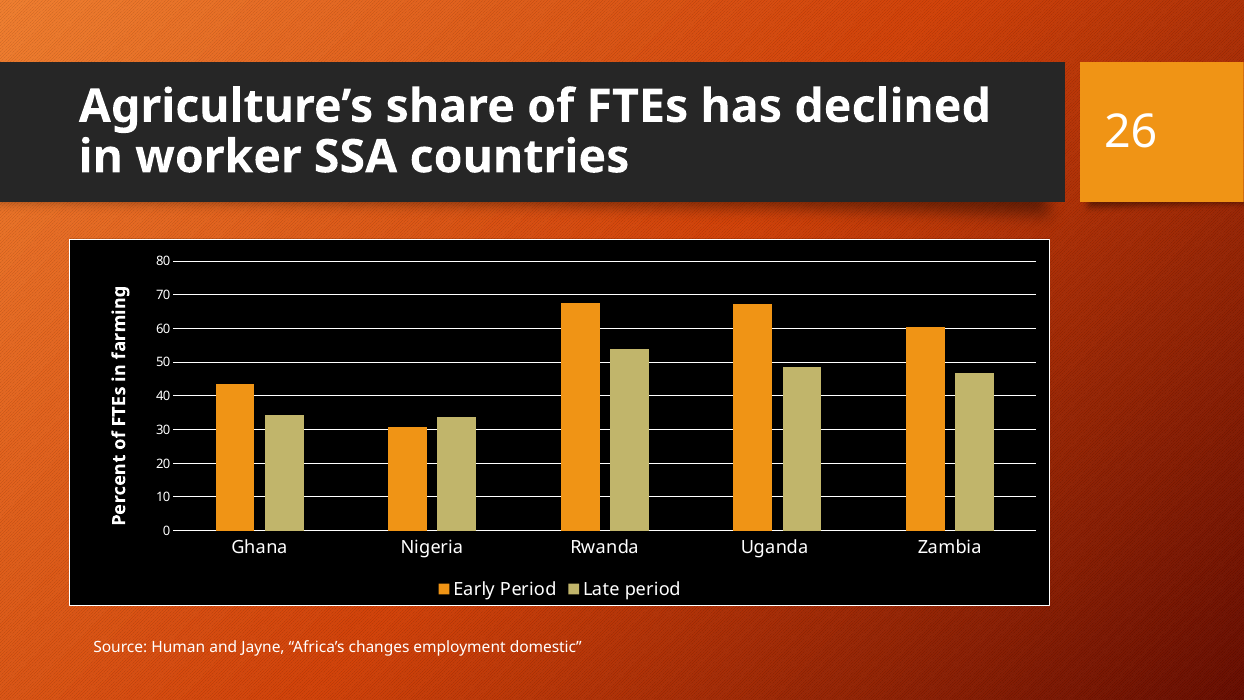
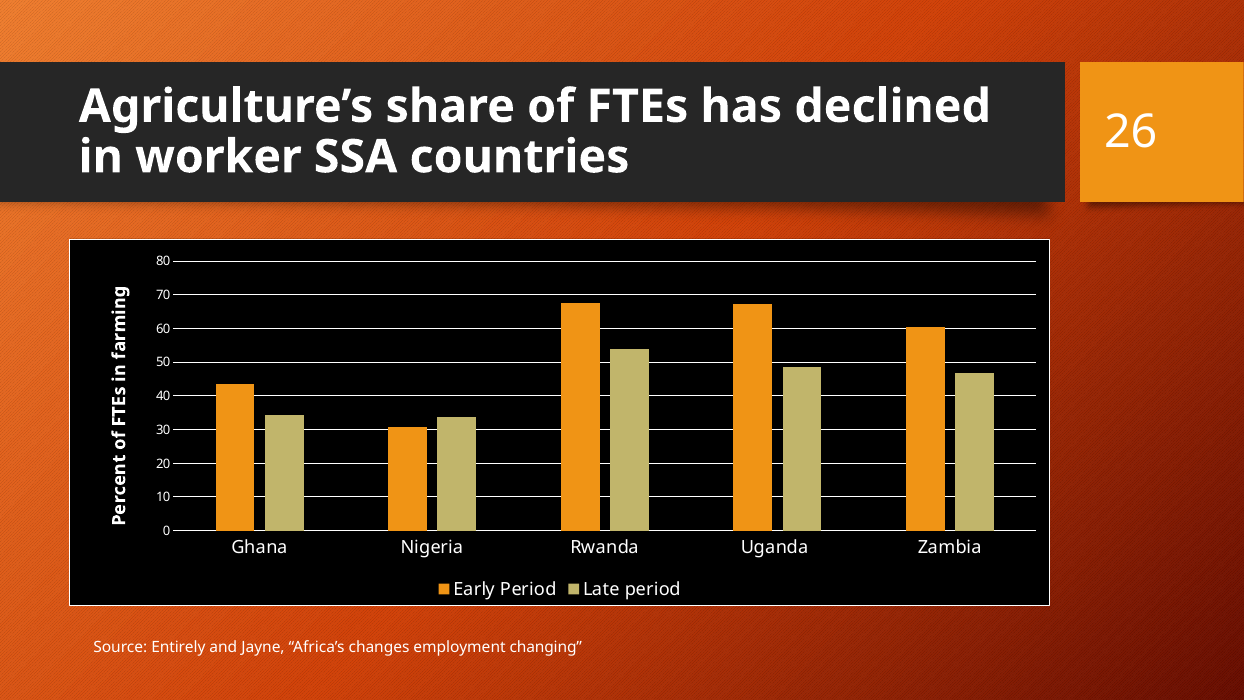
Human: Human -> Entirely
domestic: domestic -> changing
